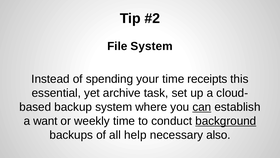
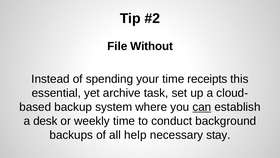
File System: System -> Without
want: want -> desk
background underline: present -> none
also: also -> stay
